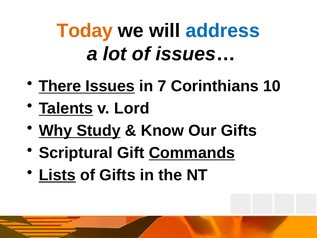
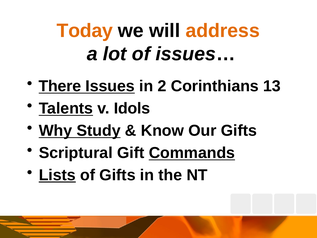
address colour: blue -> orange
7: 7 -> 2
10: 10 -> 13
Lord: Lord -> Idols
